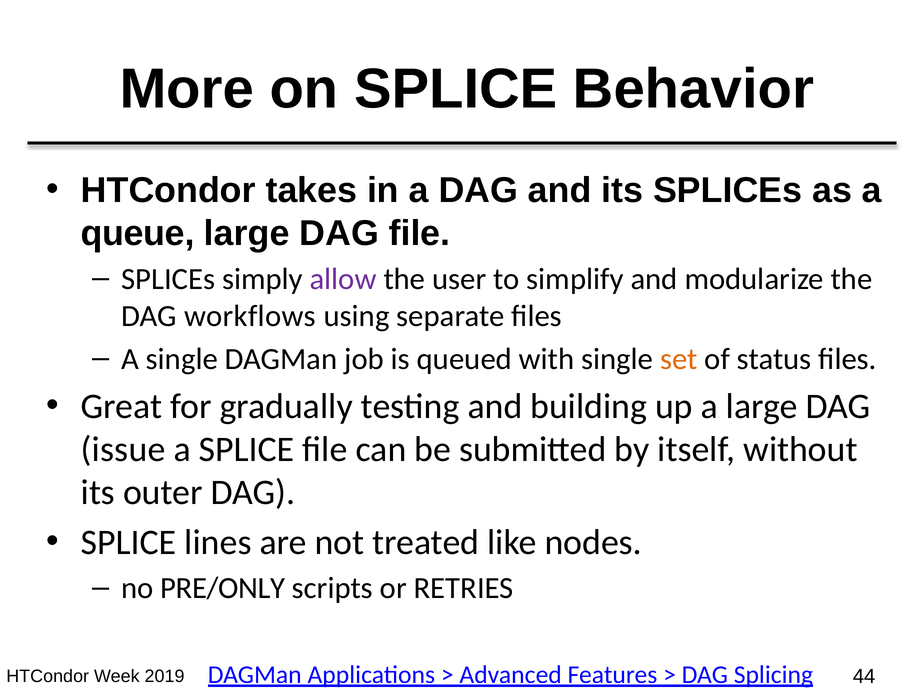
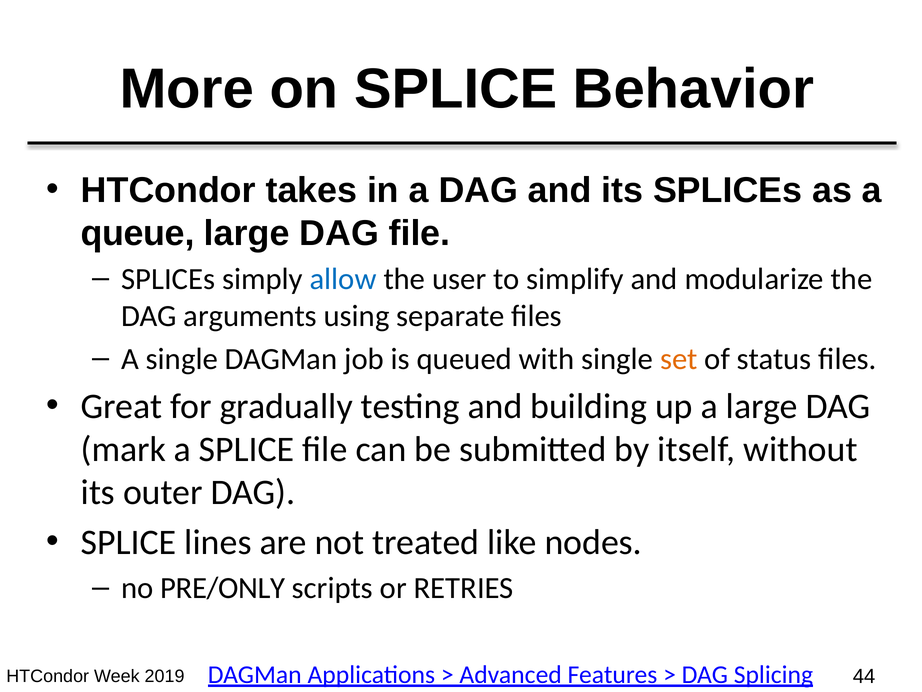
allow colour: purple -> blue
workflows: workflows -> arguments
issue: issue -> mark
